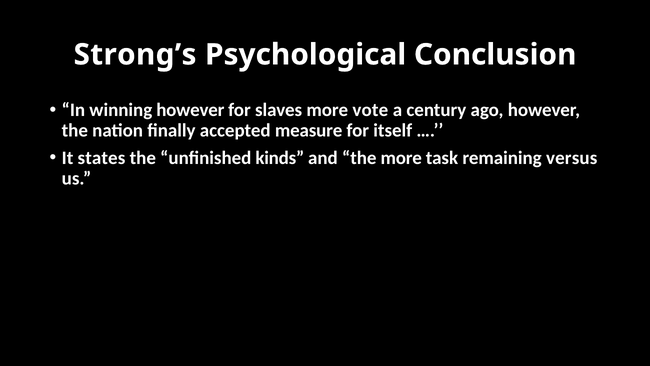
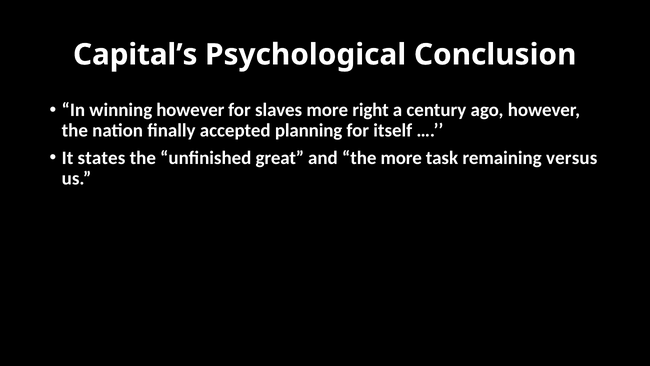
Strong’s: Strong’s -> Capital’s
vote: vote -> right
measure: measure -> planning
kinds: kinds -> great
